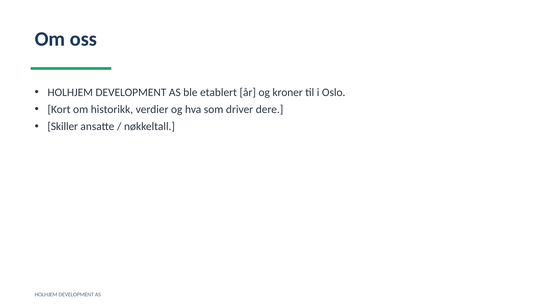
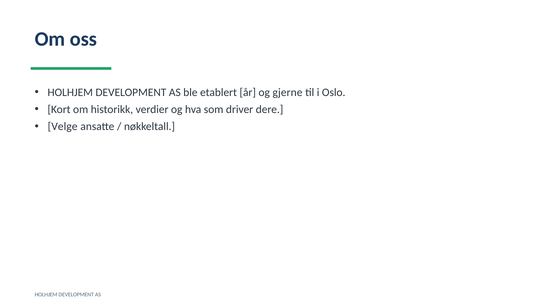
kroner: kroner -> gjerne
Skiller: Skiller -> Velge
